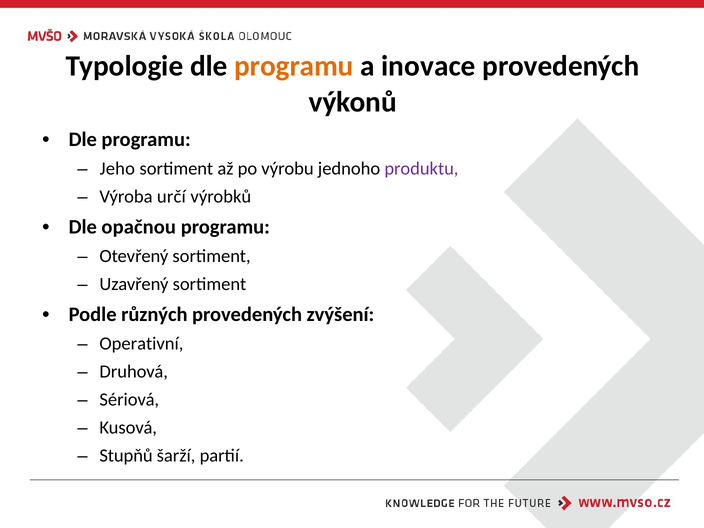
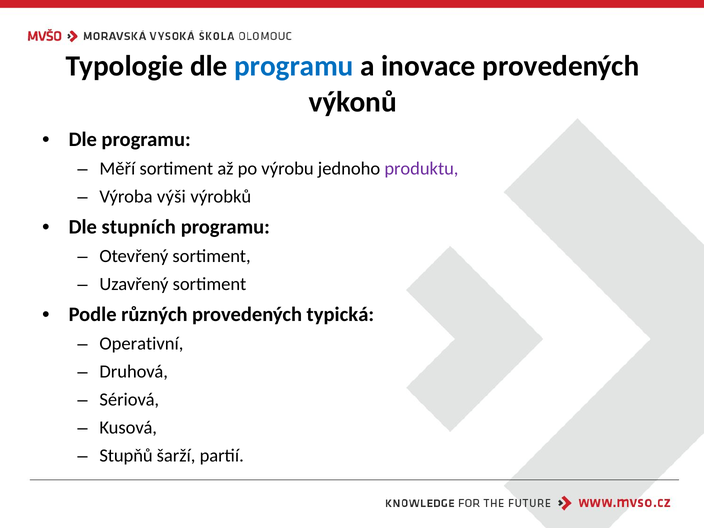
programu at (294, 66) colour: orange -> blue
Jeho: Jeho -> Měří
určí: určí -> výši
opačnou: opačnou -> stupních
zvýšení: zvýšení -> typická
